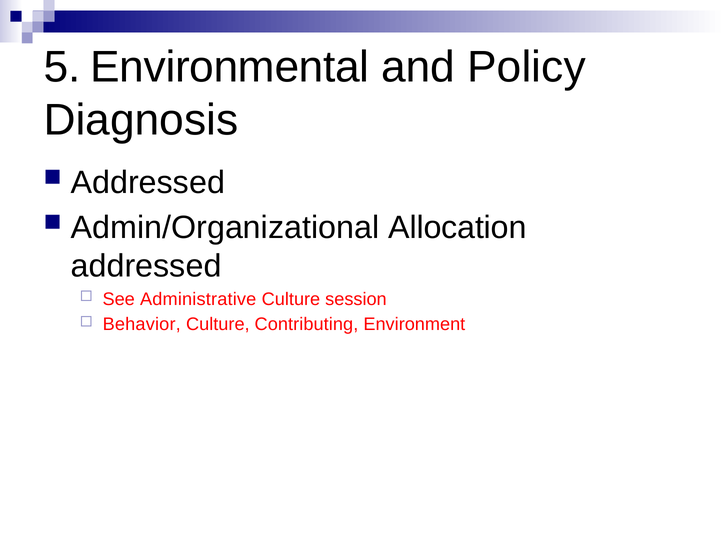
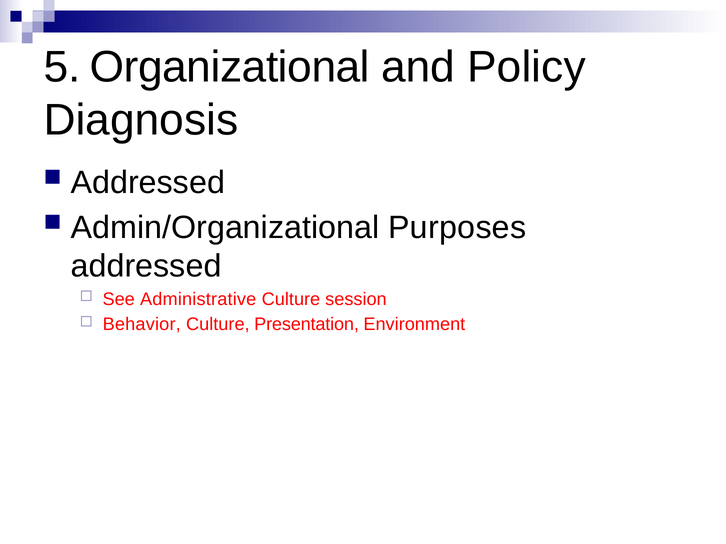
Environmental: Environmental -> Organizational
Allocation: Allocation -> Purposes
Contributing: Contributing -> Presentation
